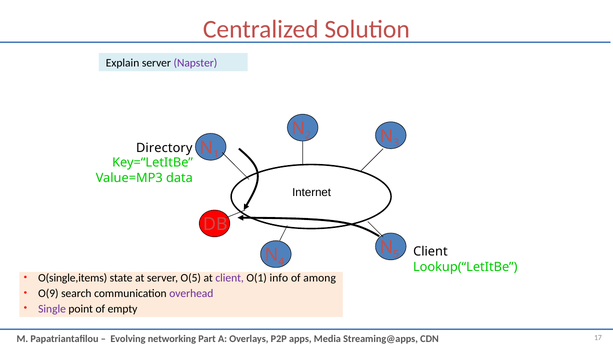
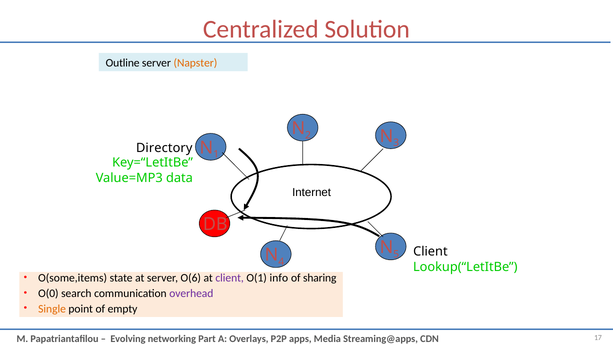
Explain: Explain -> Outline
Napster colour: purple -> orange
O(single,items: O(single,items -> O(some,items
O(5: O(5 -> O(6
among: among -> sharing
O(9: O(9 -> O(0
Single colour: purple -> orange
